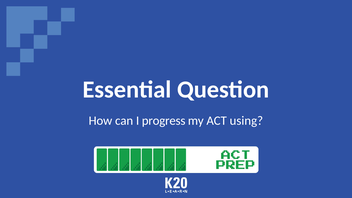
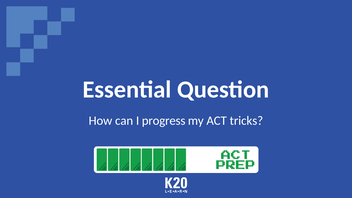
using: using -> tricks
